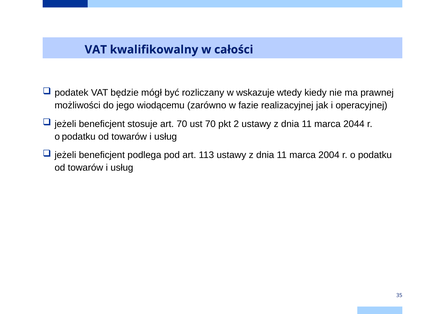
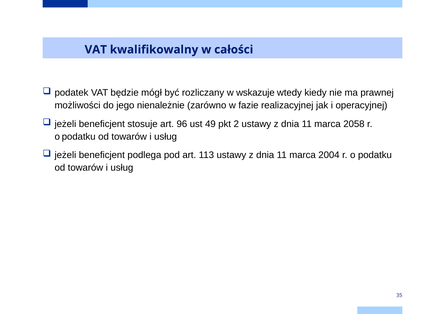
wiodącemu: wiodącemu -> nienależnie
art 70: 70 -> 96
ust 70: 70 -> 49
2044: 2044 -> 2058
